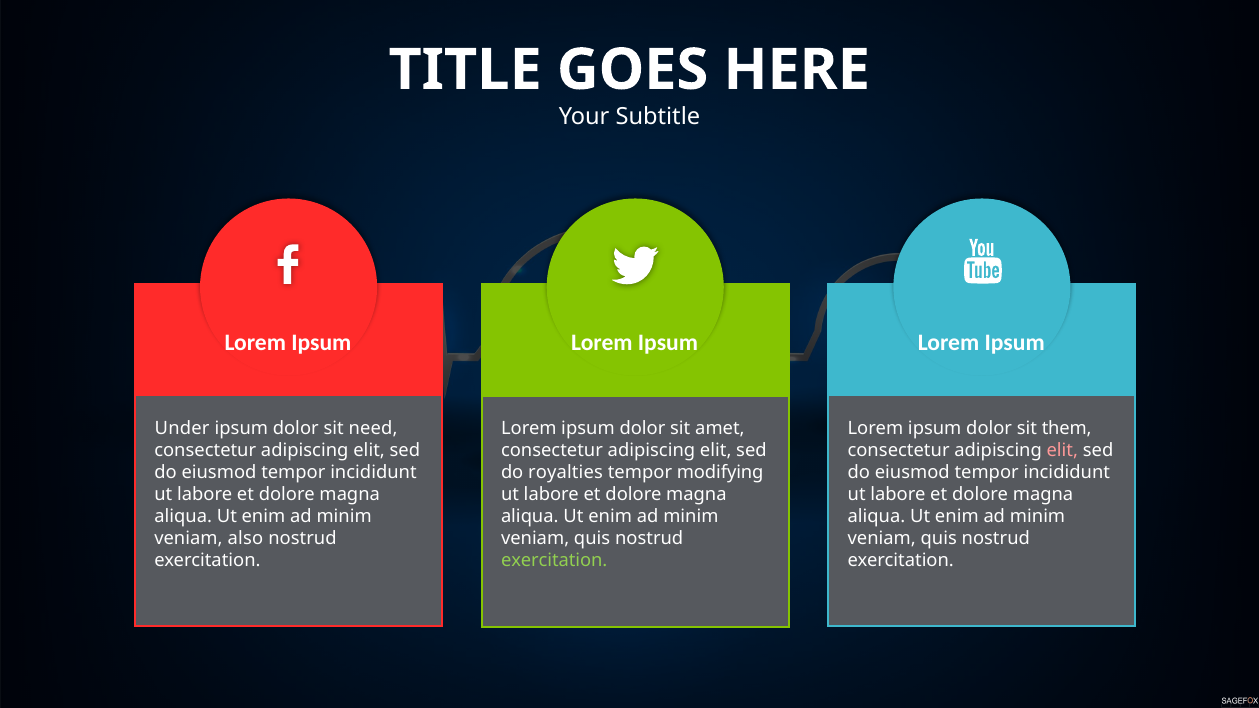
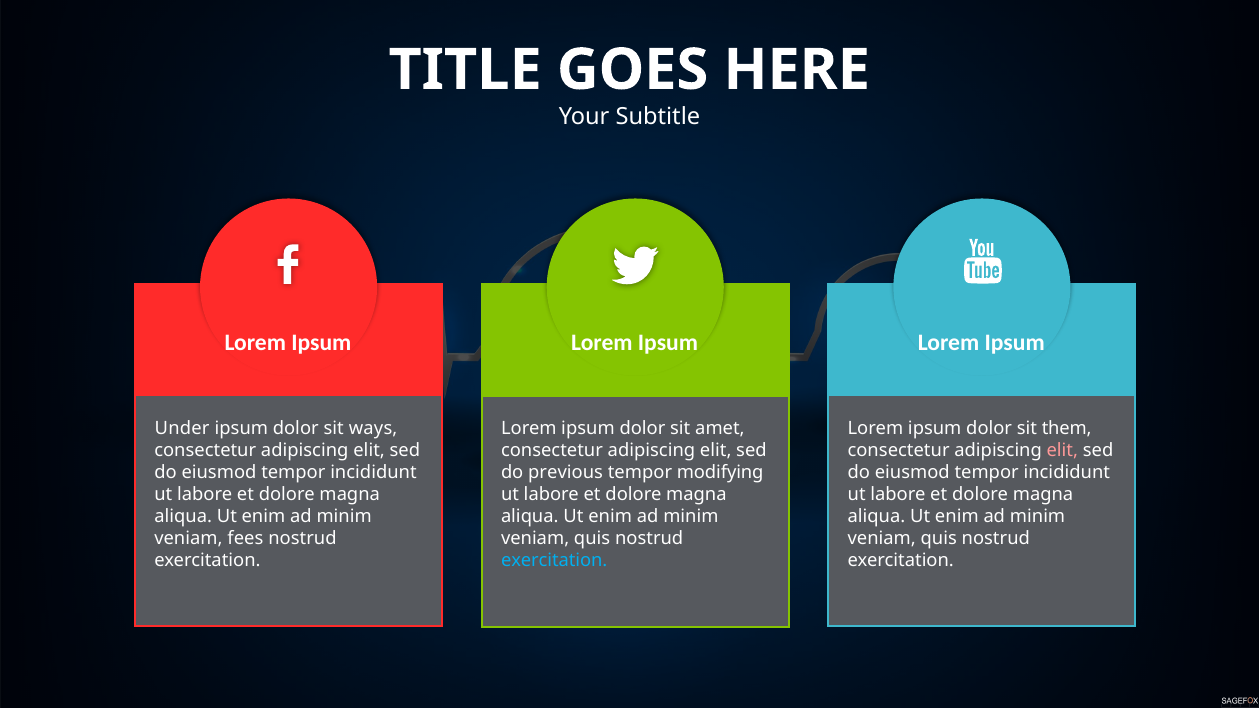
need: need -> ways
royalties: royalties -> previous
also: also -> fees
exercitation at (554, 561) colour: light green -> light blue
